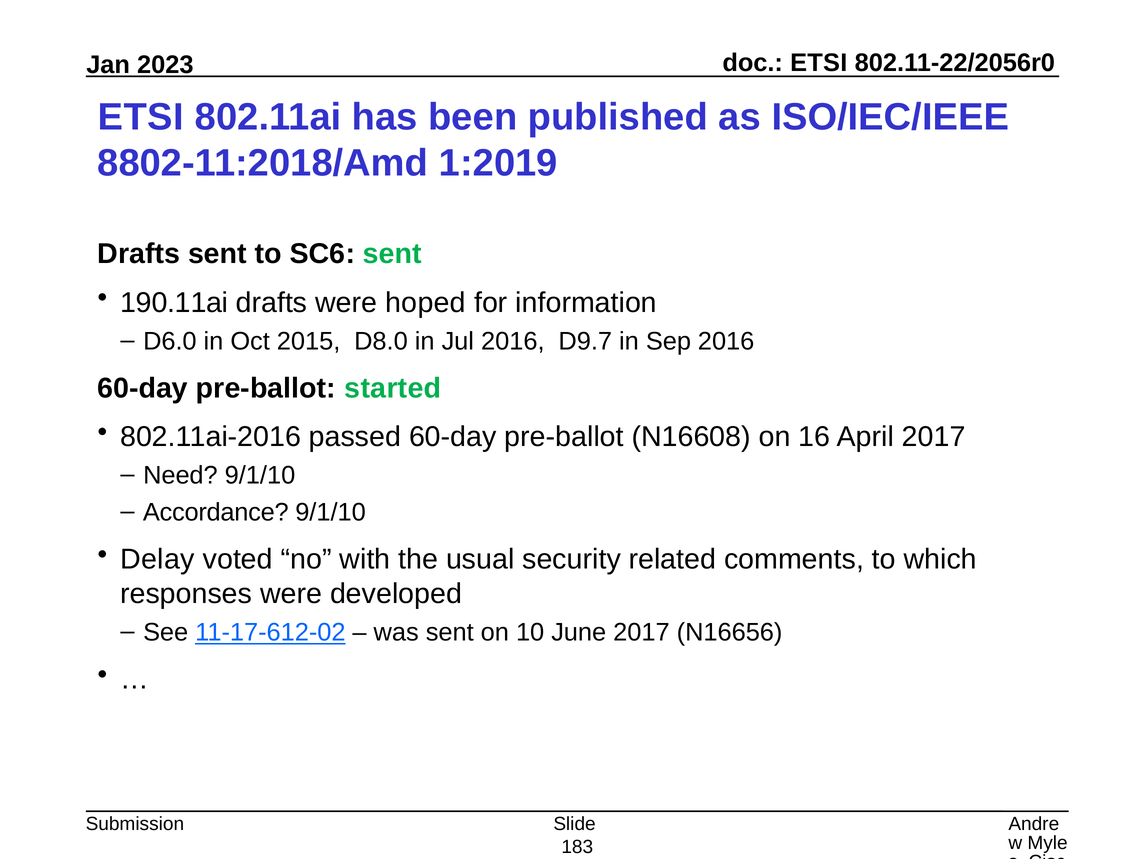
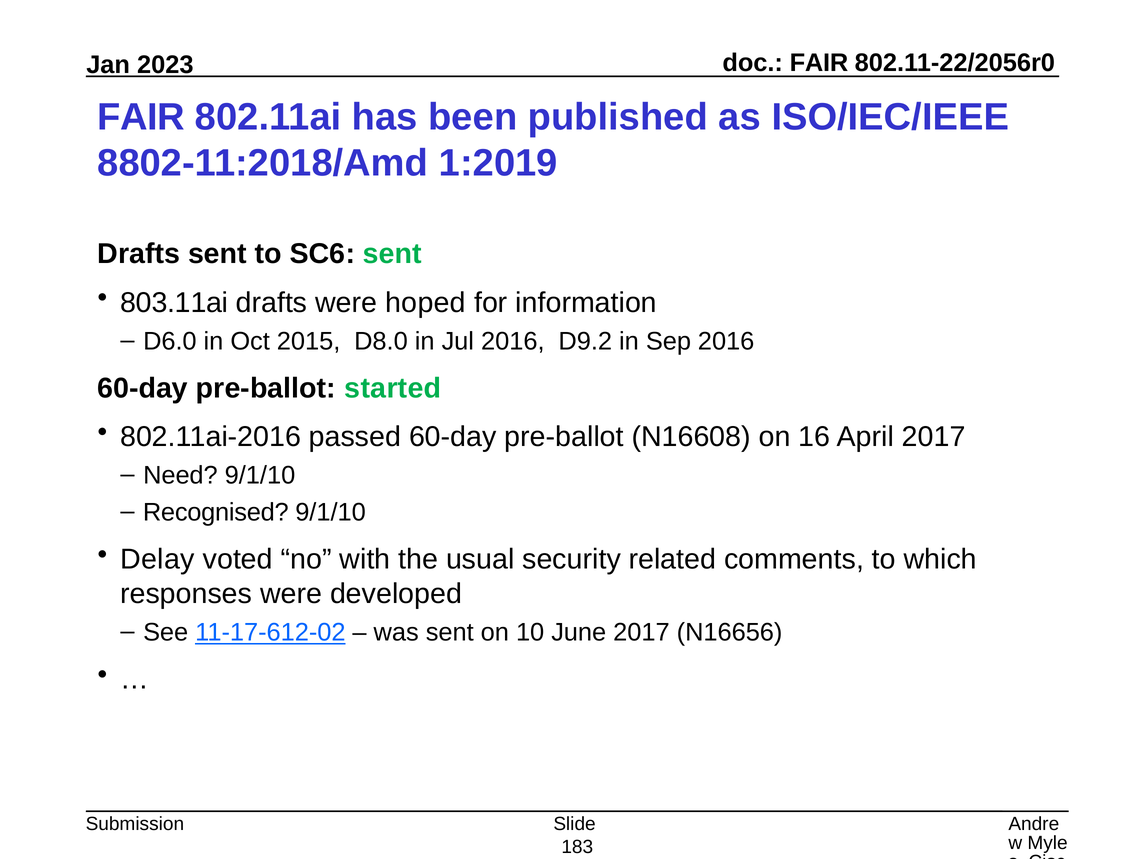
ETSI at (819, 63): ETSI -> FAIR
ETSI at (141, 117): ETSI -> FAIR
190.11ai: 190.11ai -> 803.11ai
D9.7: D9.7 -> D9.2
Accordance: Accordance -> Recognised
